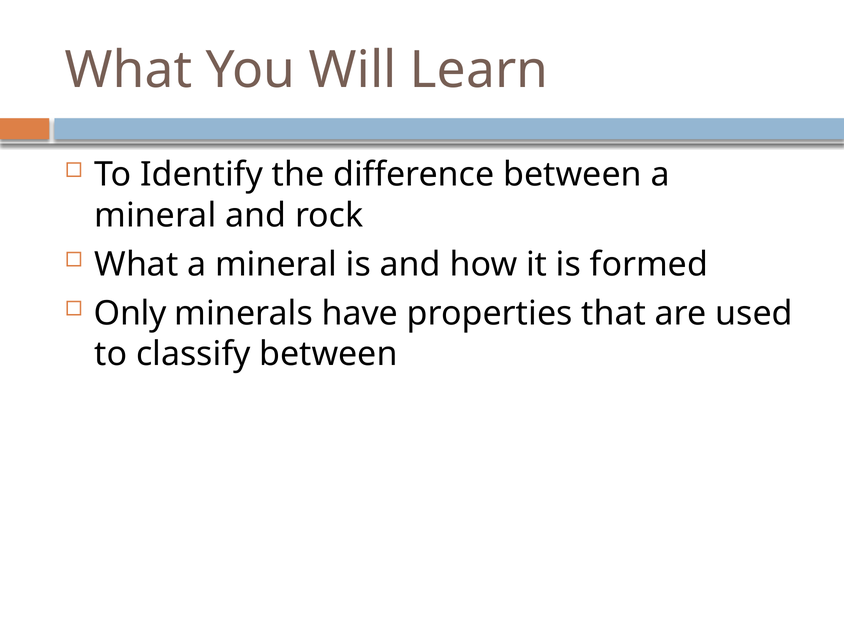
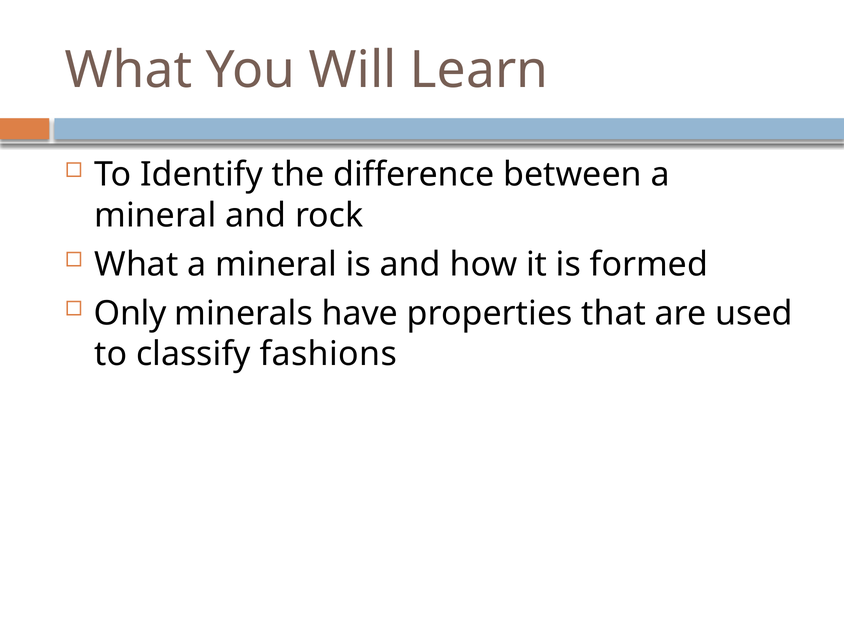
classify between: between -> fashions
